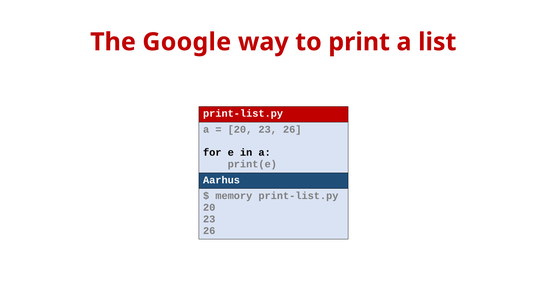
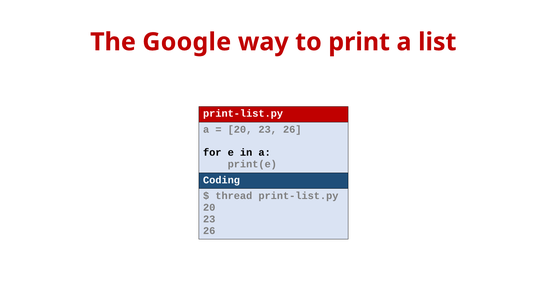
Aarhus: Aarhus -> Coding
memory: memory -> thread
